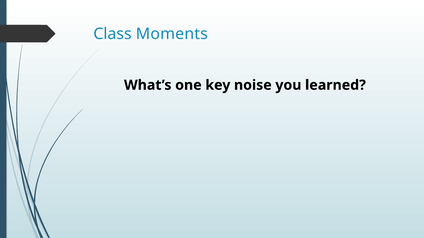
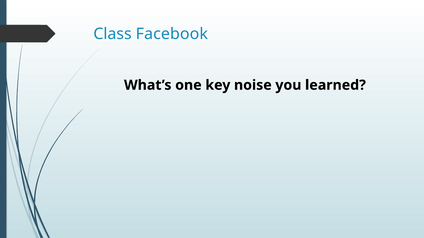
Moments: Moments -> Facebook
